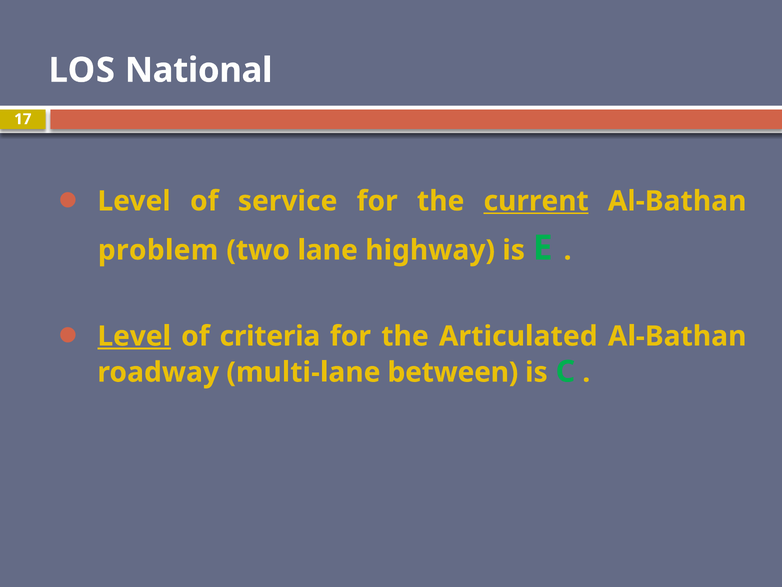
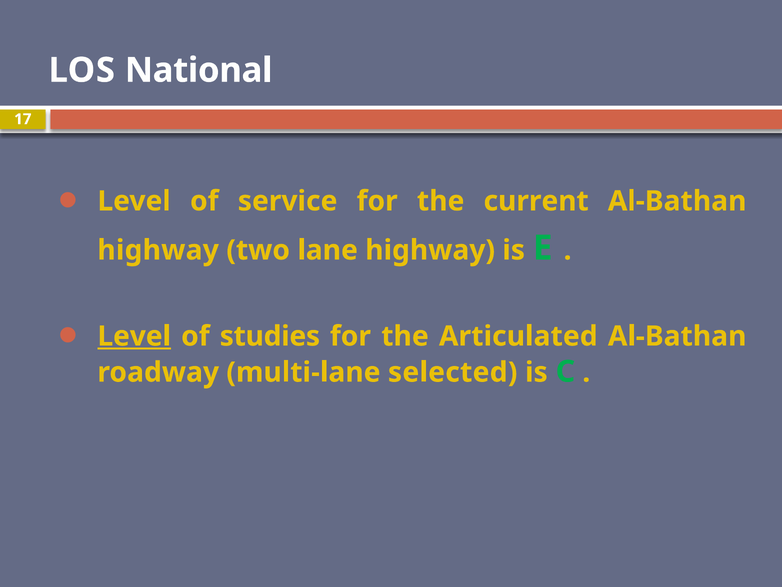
current underline: present -> none
problem at (158, 250): problem -> highway
criteria: criteria -> studies
between: between -> selected
